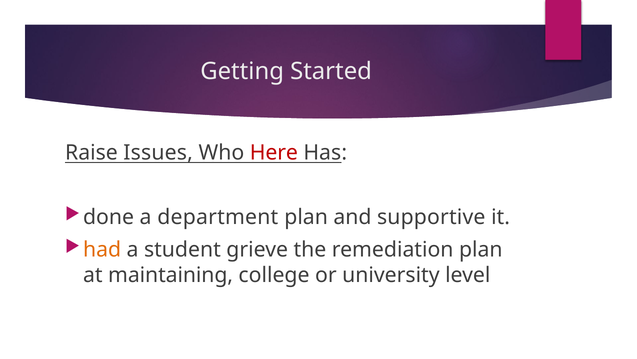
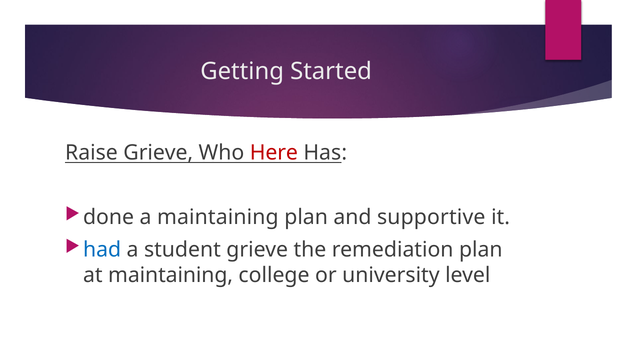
Raise Issues: Issues -> Grieve
a department: department -> maintaining
had colour: orange -> blue
